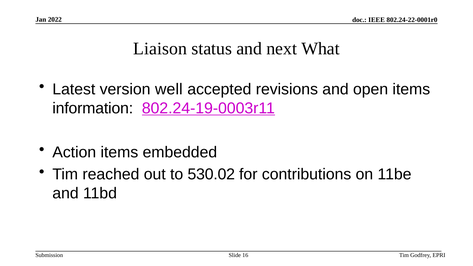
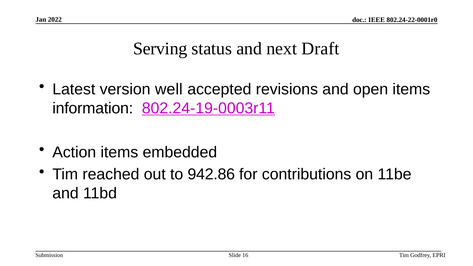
Liaison: Liaison -> Serving
What: What -> Draft
530.02: 530.02 -> 942.86
